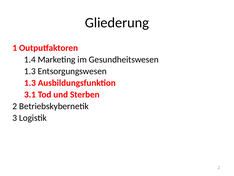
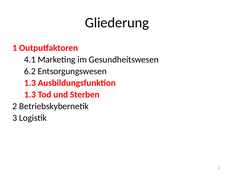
1.4: 1.4 -> 4.1
1.3 at (30, 71): 1.3 -> 6.2
3.1 at (30, 94): 3.1 -> 1.3
